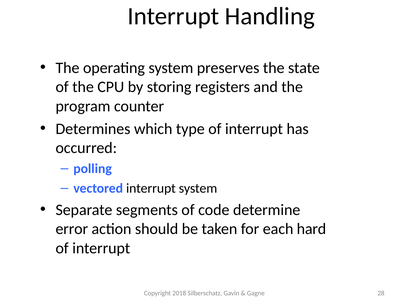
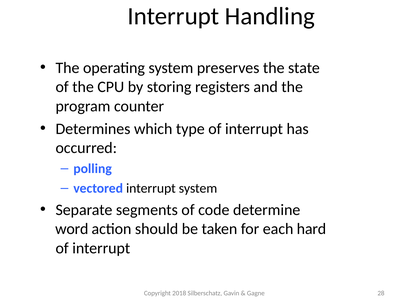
error: error -> word
